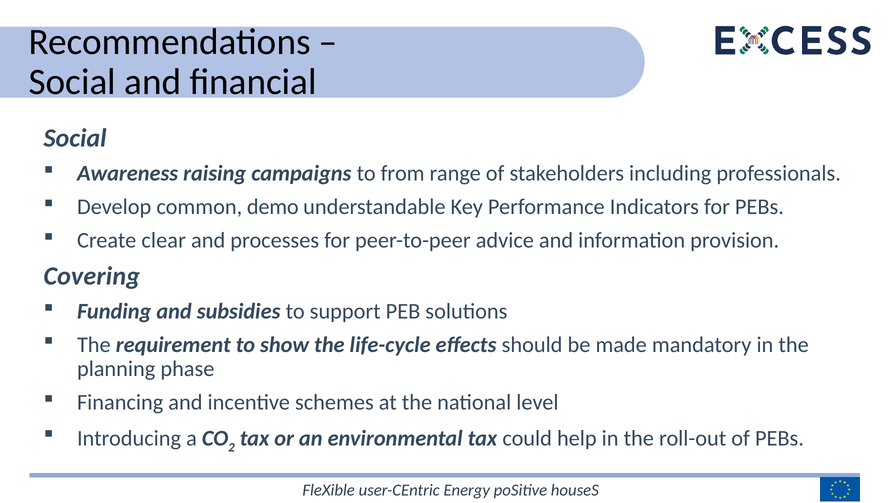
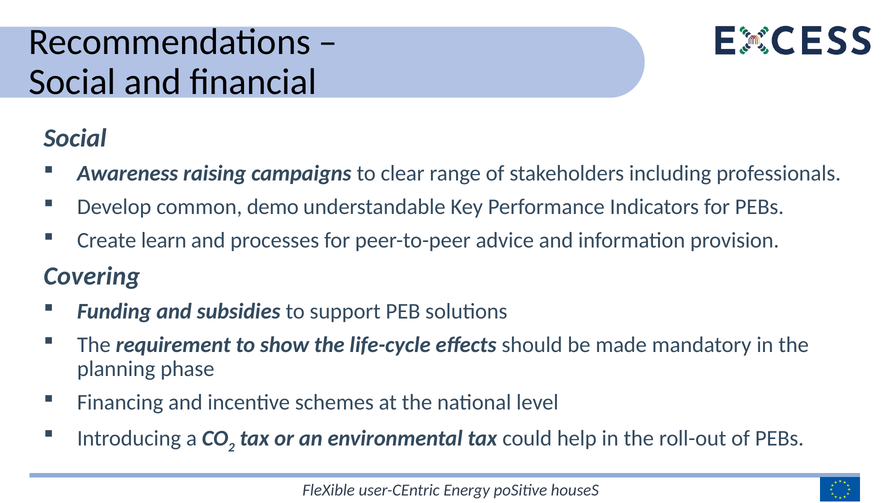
from: from -> clear
clear: clear -> learn
